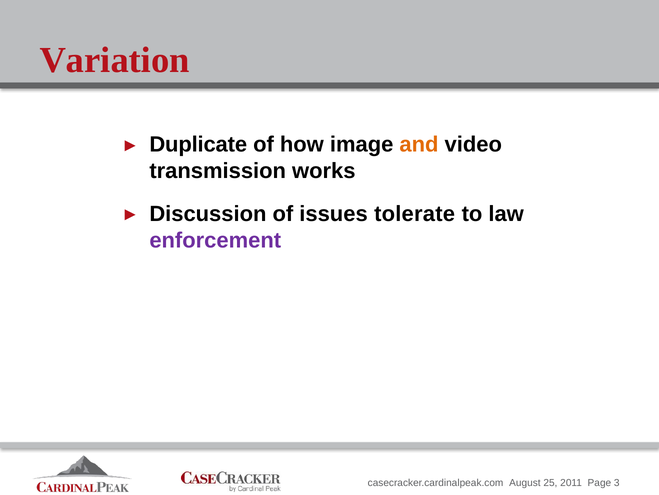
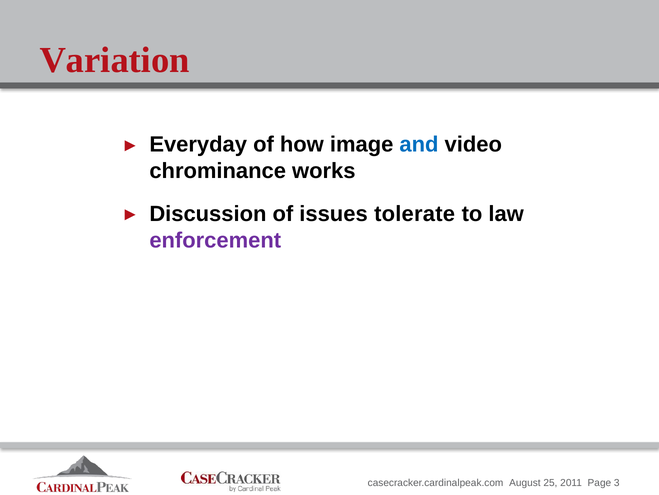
Duplicate: Duplicate -> Everyday
and colour: orange -> blue
transmission: transmission -> chrominance
